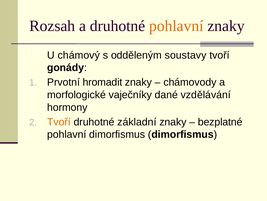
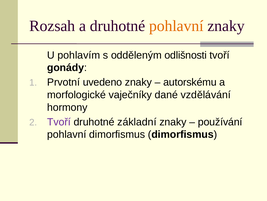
chámový: chámový -> pohlavím
soustavy: soustavy -> odlišnosti
hromadit: hromadit -> uvedeno
chámovody: chámovody -> autorskému
Tvoří at (59, 122) colour: orange -> purple
bezplatné: bezplatné -> používání
